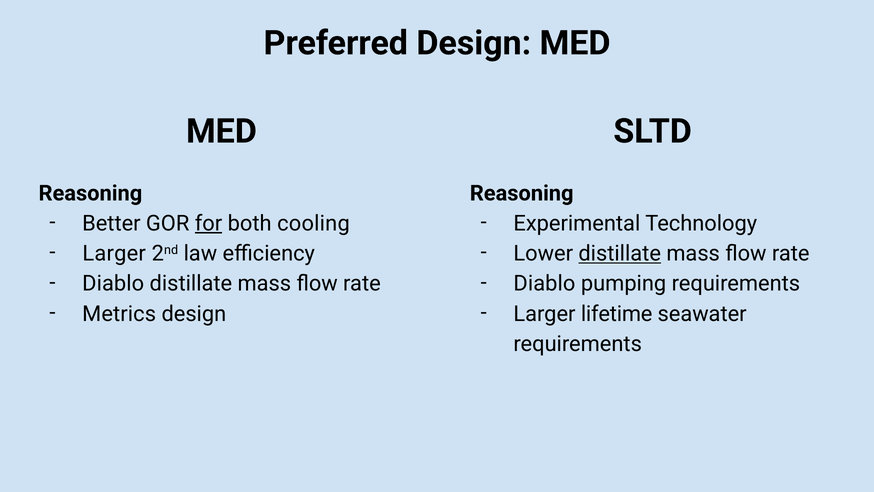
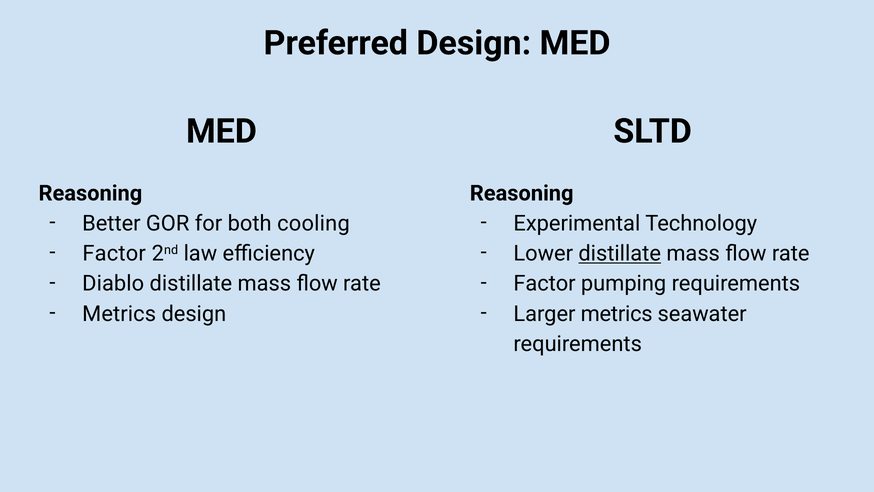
for underline: present -> none
Larger at (114, 253): Larger -> Factor
Diablo at (544, 284): Diablo -> Factor
Larger lifetime: lifetime -> metrics
